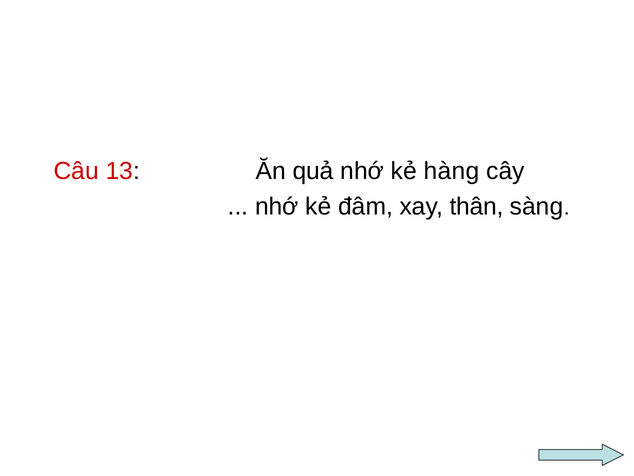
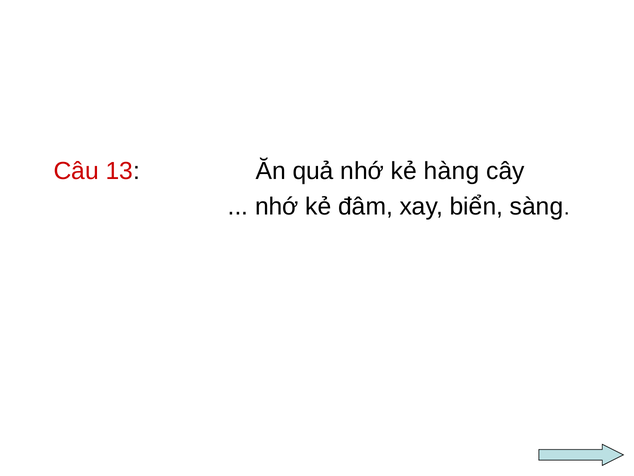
thân: thân -> biển
